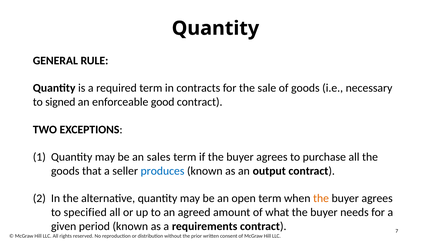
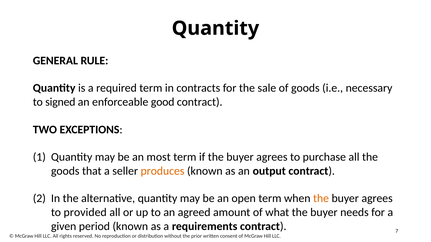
sales: sales -> most
produces colour: blue -> orange
specified: specified -> provided
